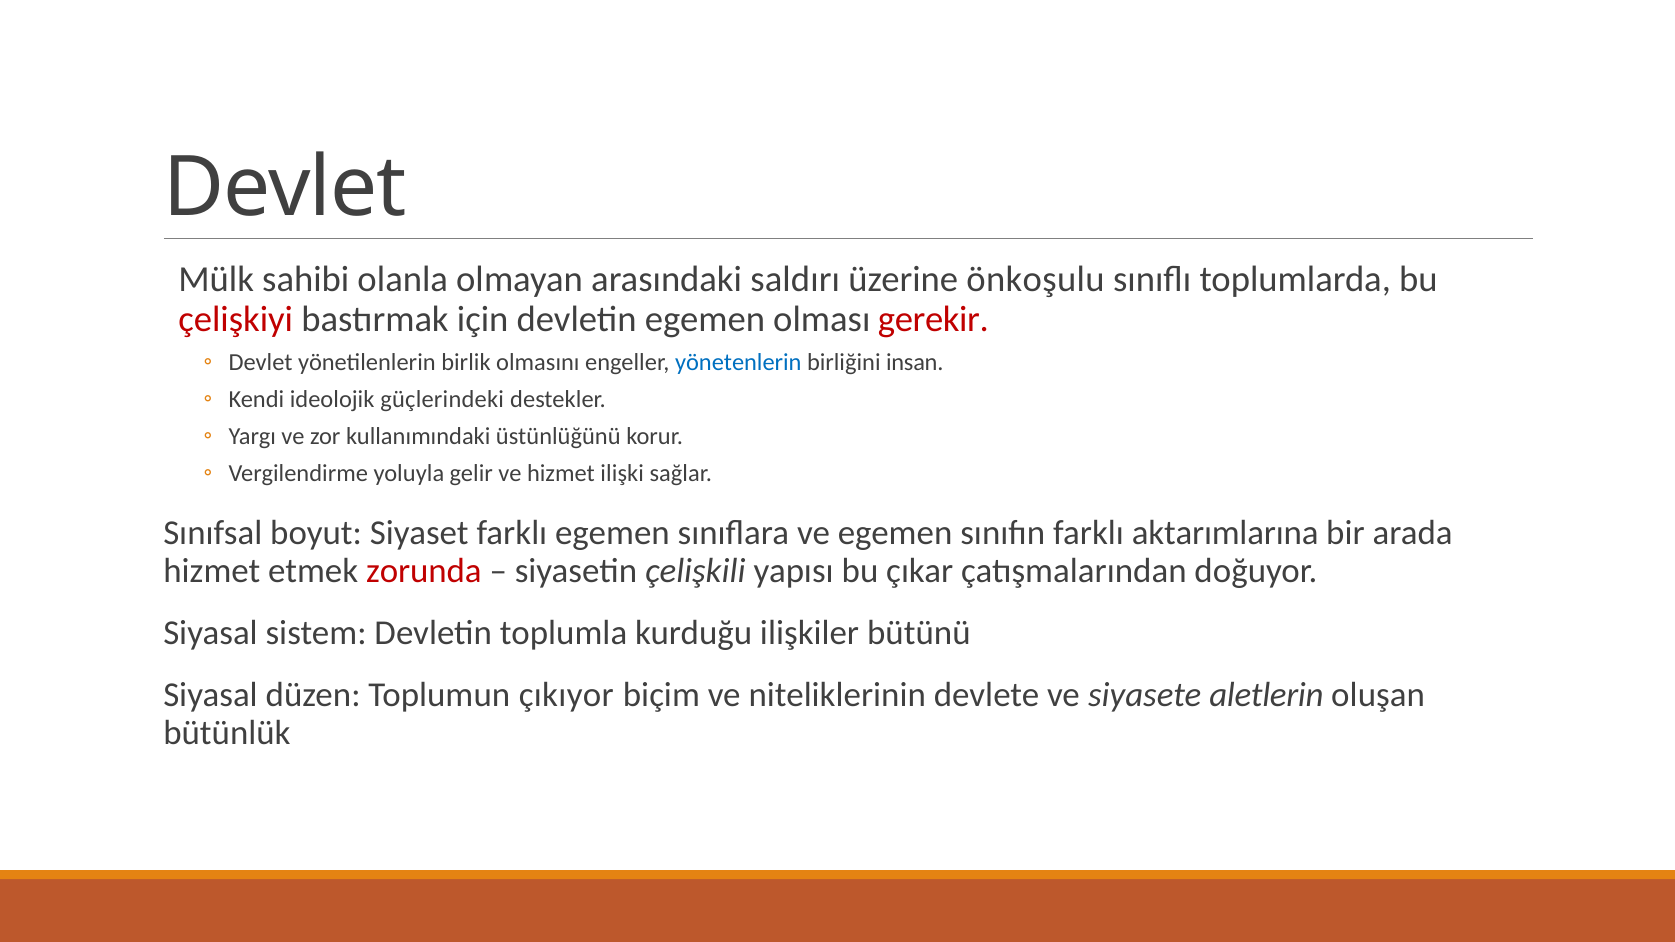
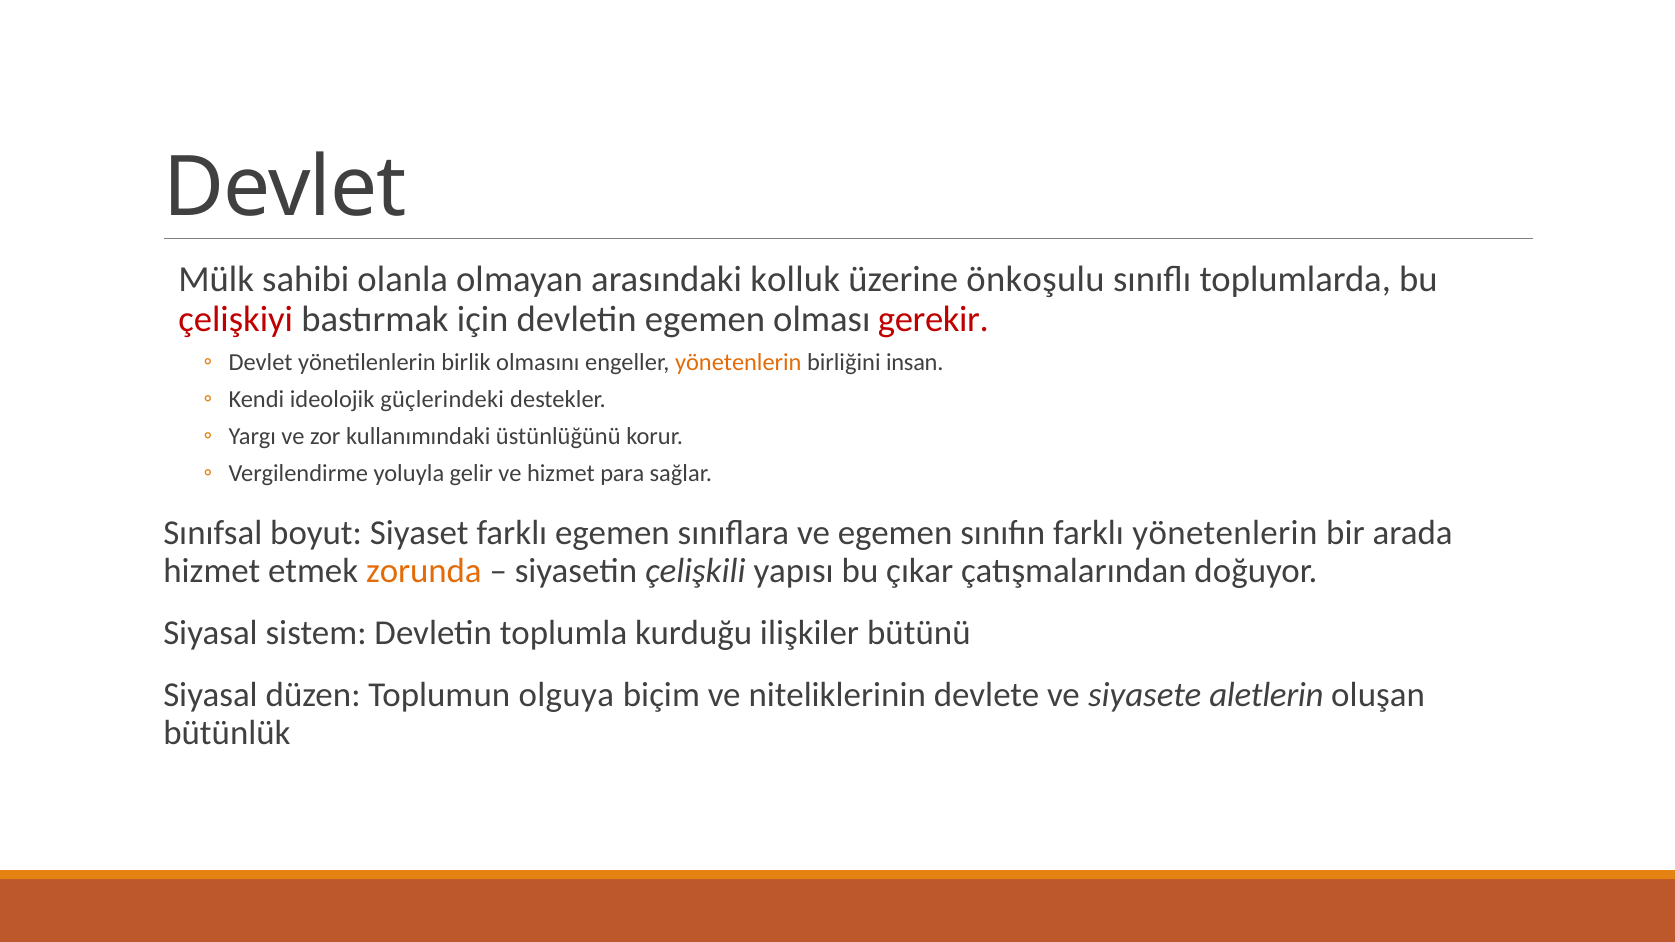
saldırı: saldırı -> kolluk
yönetenlerin at (738, 363) colour: blue -> orange
ilişki: ilişki -> para
farklı aktarımlarına: aktarımlarına -> yönetenlerin
zorunda colour: red -> orange
çıkıyor: çıkıyor -> olguya
